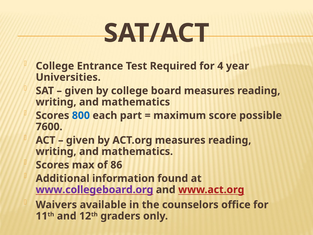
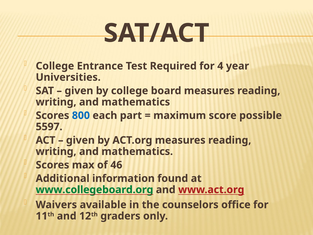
7600: 7600 -> 5597
86: 86 -> 46
www.collegeboard.org colour: purple -> green
